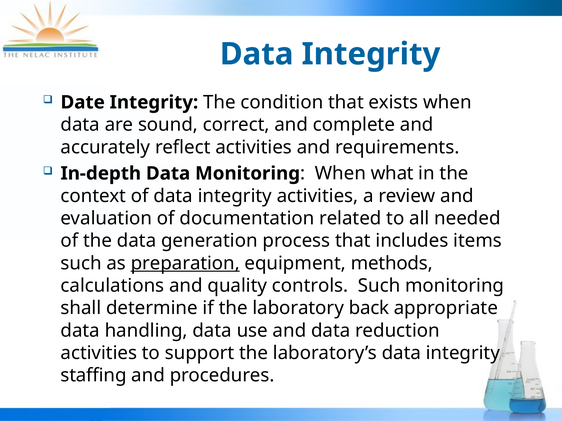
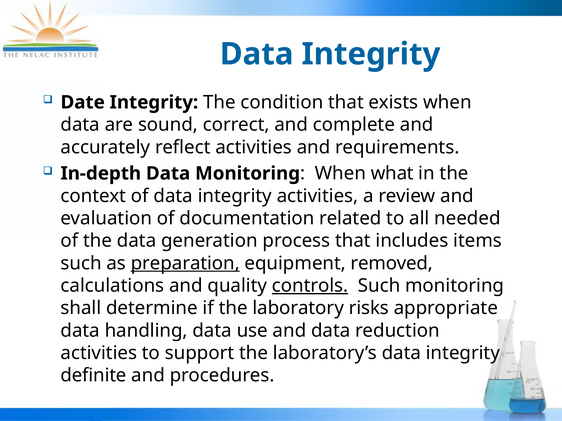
methods: methods -> removed
controls underline: none -> present
back: back -> risks
staffing: staffing -> definite
